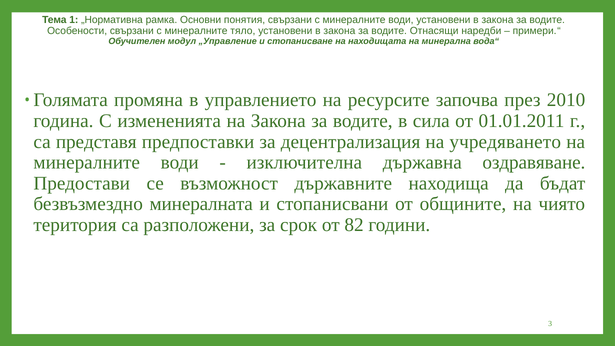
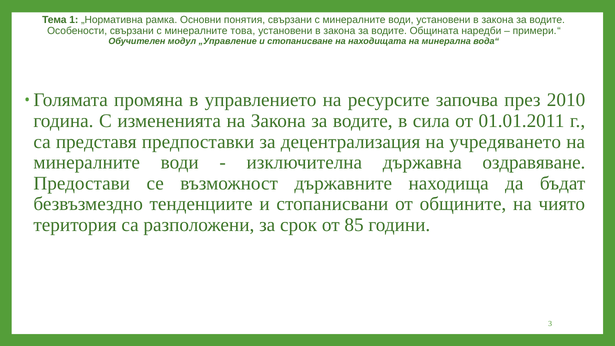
тяло: тяло -> това
Отнасящи: Отнасящи -> Общината
минералната: минералната -> тенденциите
82: 82 -> 85
